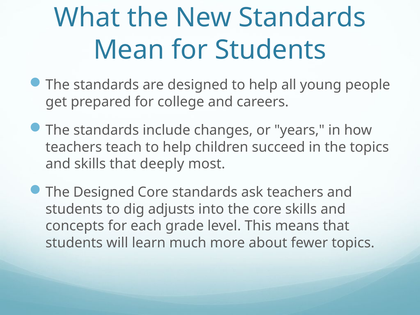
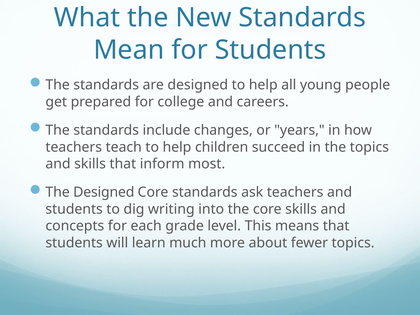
deeply: deeply -> inform
adjusts: adjusts -> writing
